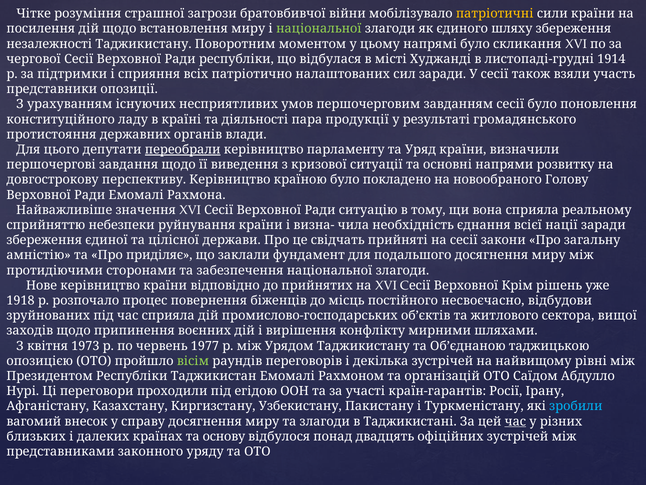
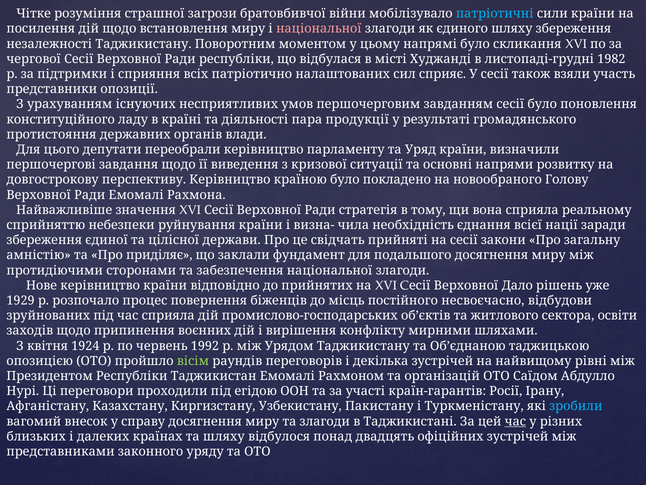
патріотичні colour: yellow -> light blue
національної at (319, 29) colour: light green -> pink
1914: 1914 -> 1982
сил заради: заради -> сприяє
переобрали underline: present -> none
ситуацію: ситуацію -> стратегія
Крім: Крім -> Дало
1918: 1918 -> 1929
вищої: вищої -> освіти
1973: 1973 -> 1924
1977: 1977 -> 1992
та основу: основу -> шляху
